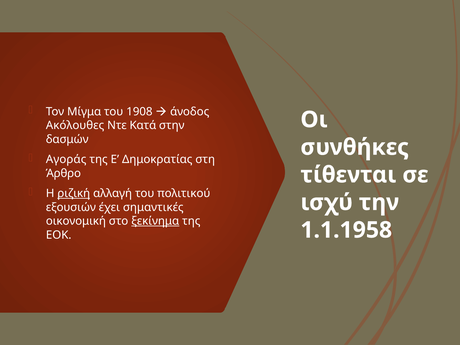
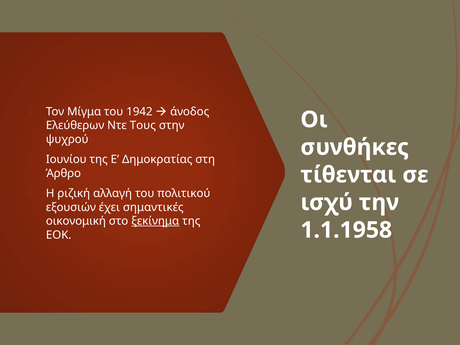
1908: 1908 -> 1942
Ακόλουθες: Ακόλουθες -> Ελεύθερων
Κατά: Κατά -> Τους
δασμών: δασμών -> ψυχρού
Αγοράς: Αγοράς -> Ιουνίου
ριζική underline: present -> none
